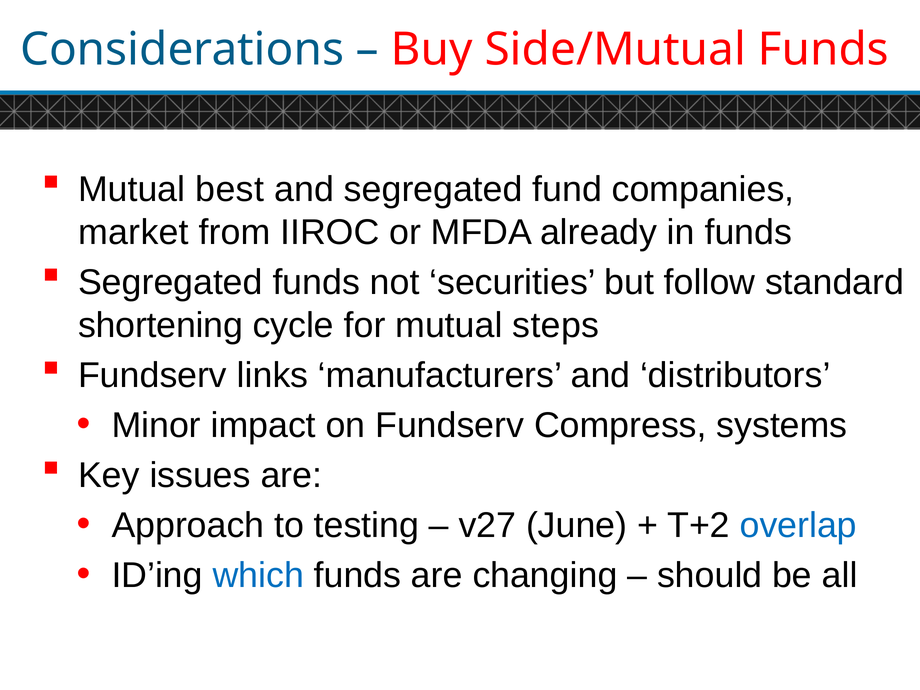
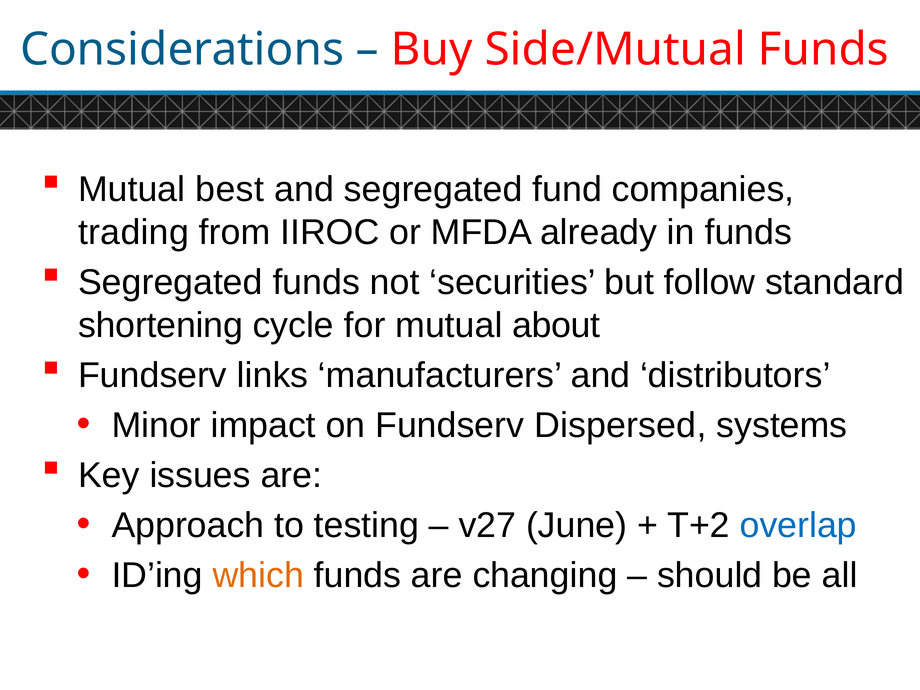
market: market -> trading
steps: steps -> about
Compress: Compress -> Dispersed
which colour: blue -> orange
